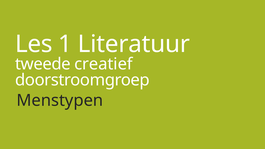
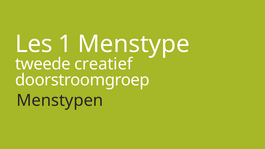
Literatuur: Literatuur -> Menstype
